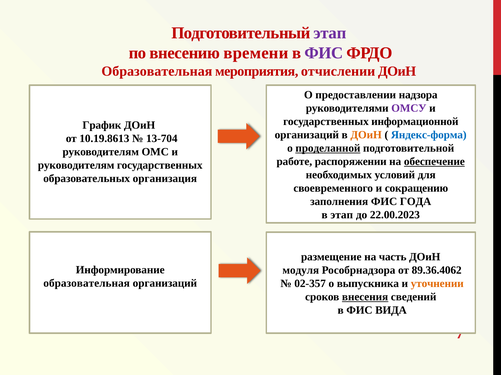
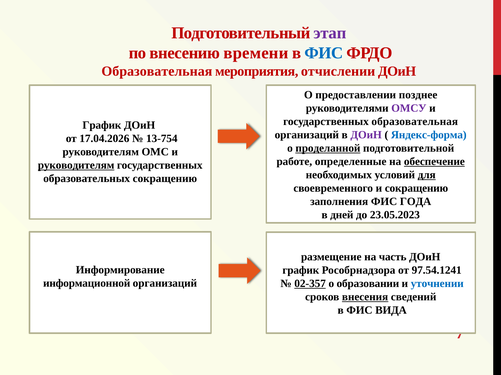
ФИС at (324, 53) colour: purple -> blue
надзора: надзора -> позднее
государственных информационной: информационной -> образовательная
ДОиН at (366, 135) colour: orange -> purple
10.19.8613: 10.19.8613 -> 17.04.2026
13-704: 13-704 -> 13-754
распоряжении: распоряжении -> определенные
руководителям at (76, 166) underline: none -> present
для underline: none -> present
образовательных организация: организация -> сокращению
в этап: этап -> дней
22.00.2023: 22.00.2023 -> 23.05.2023
модуля at (301, 271): модуля -> график
89.36.4062: 89.36.4062 -> 97.54.1241
образовательная at (87, 284): образовательная -> информационной
02-357 underline: none -> present
выпускника: выпускника -> образовании
уточнении colour: orange -> blue
